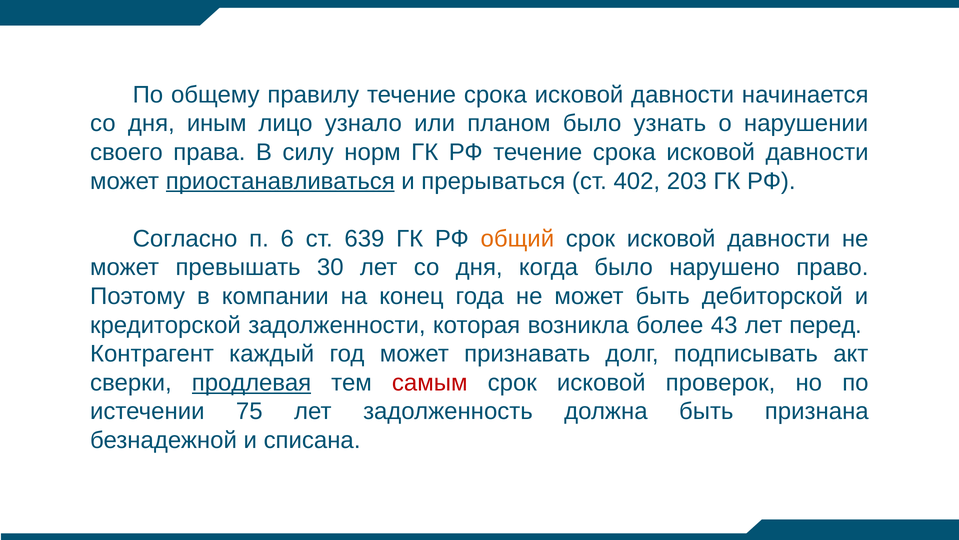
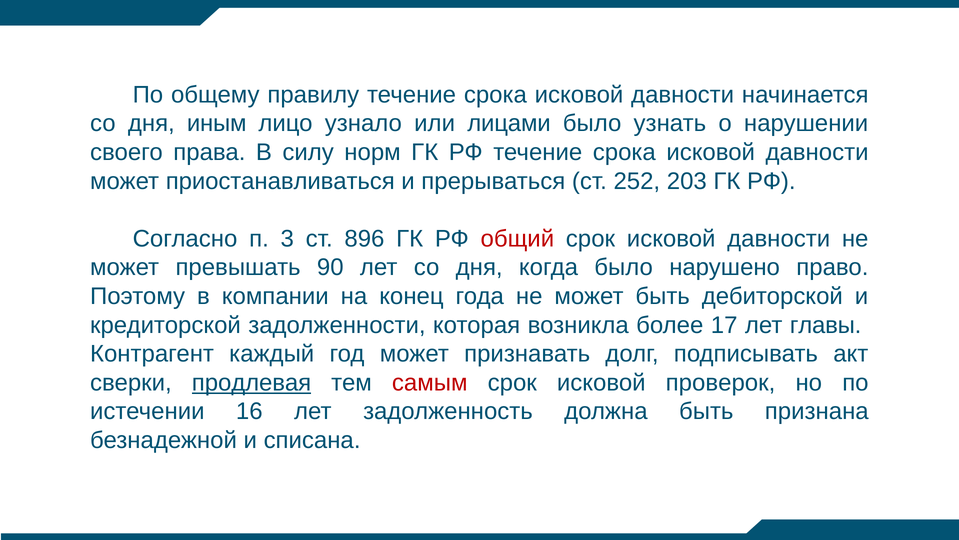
планом: планом -> лицами
приостанавливаться underline: present -> none
402: 402 -> 252
6: 6 -> 3
639: 639 -> 896
общий colour: orange -> red
30: 30 -> 90
43: 43 -> 17
перед: перед -> главы
75: 75 -> 16
